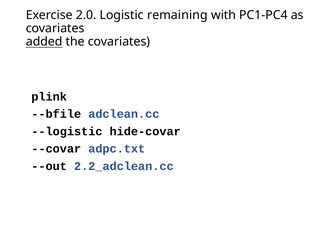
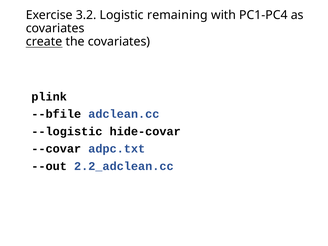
2.0: 2.0 -> 3.2
added: added -> create
